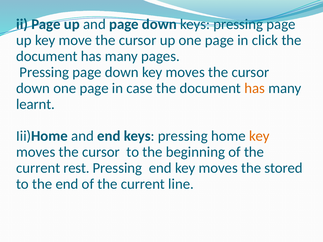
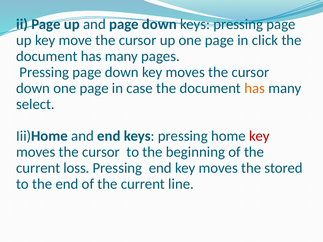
learnt: learnt -> select
key at (259, 136) colour: orange -> red
rest: rest -> loss
